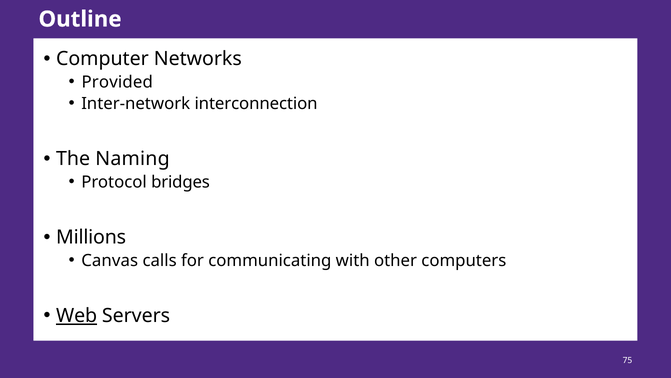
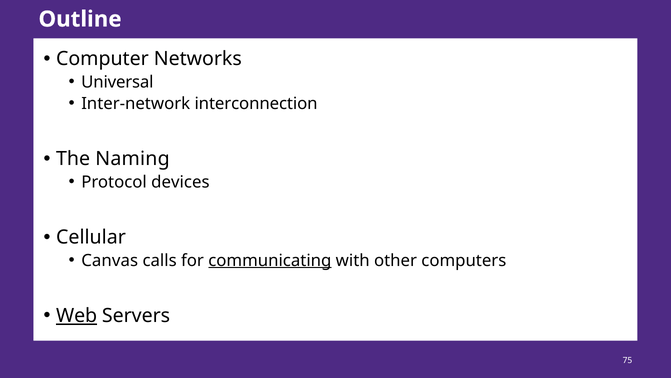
Provided: Provided -> Universal
bridges: bridges -> devices
Millions: Millions -> Cellular
communicating underline: none -> present
